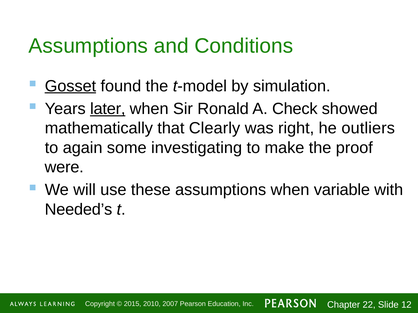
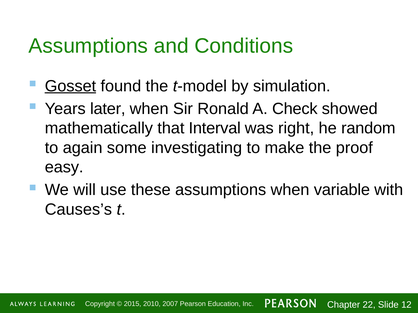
later underline: present -> none
Clearly: Clearly -> Interval
outliers: outliers -> random
were: were -> easy
Needed’s: Needed’s -> Causes’s
